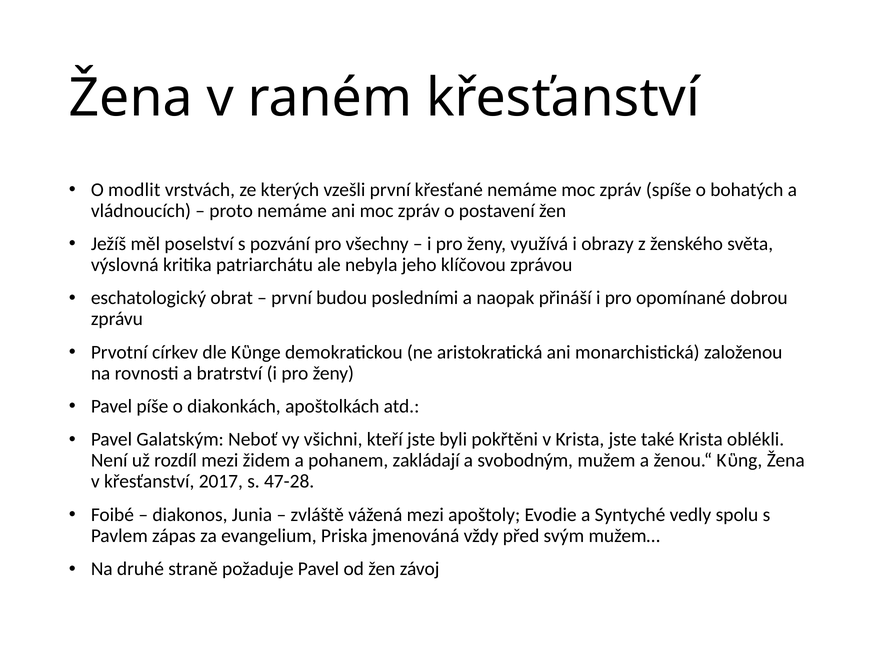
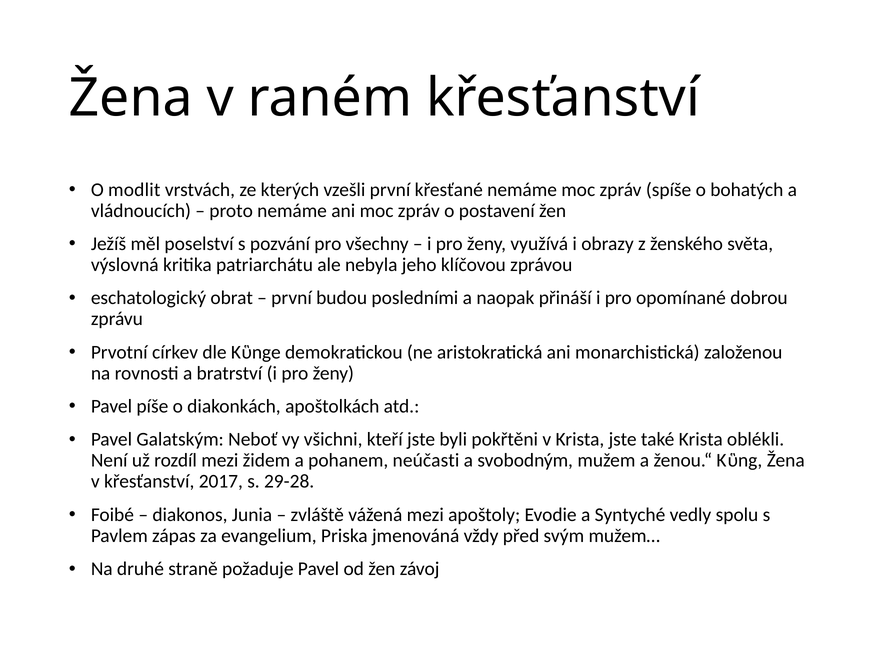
zakládají: zakládají -> neúčasti
47-28: 47-28 -> 29-28
